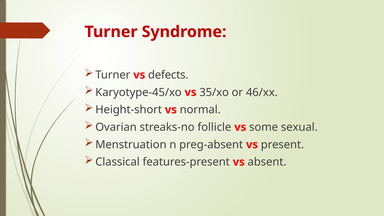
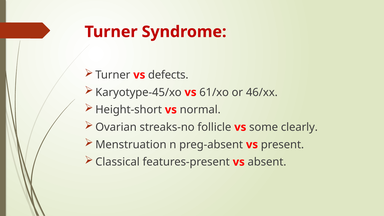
35/xo: 35/xo -> 61/xo
sexual: sexual -> clearly
